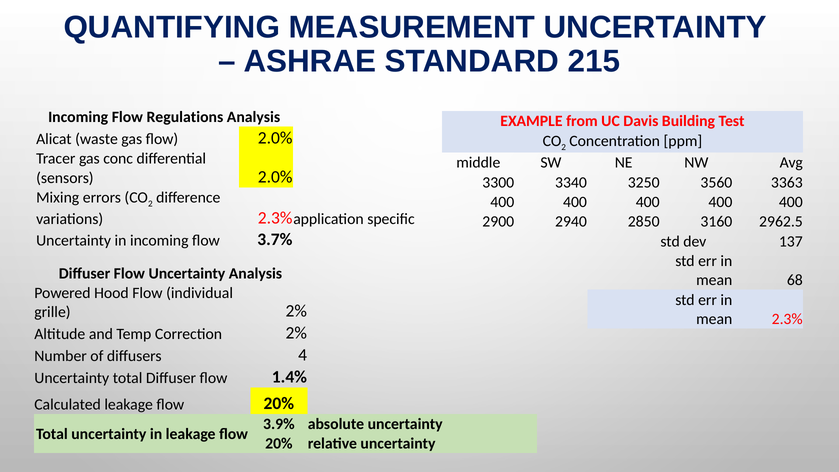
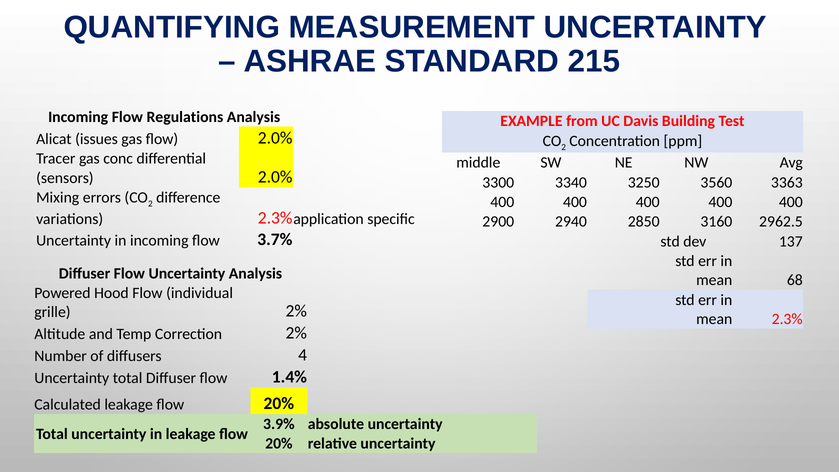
waste: waste -> issues
